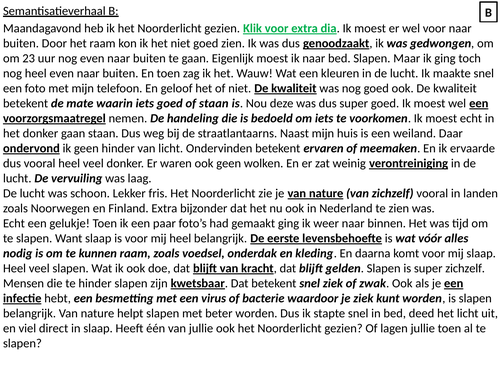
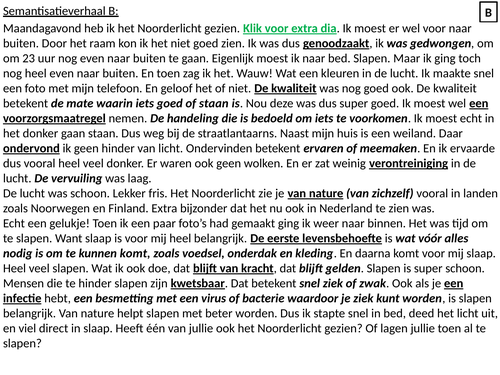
kunnen raam: raam -> komt
super zichzelf: zichzelf -> schoon
